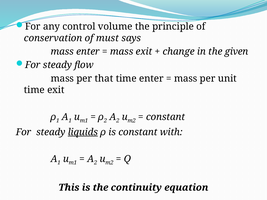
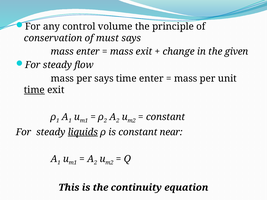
per that: that -> says
time at (34, 90) underline: none -> present
with: with -> near
